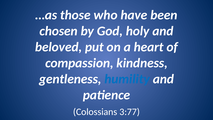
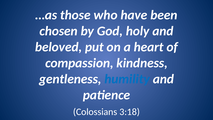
3:77: 3:77 -> 3:18
